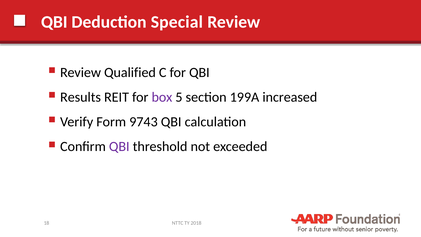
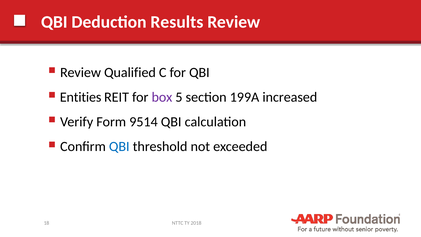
Special: Special -> Results
Results: Results -> Entities
9743: 9743 -> 9514
QBI at (119, 147) colour: purple -> blue
